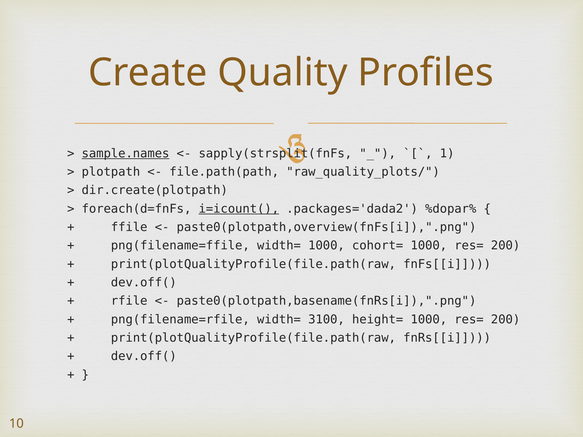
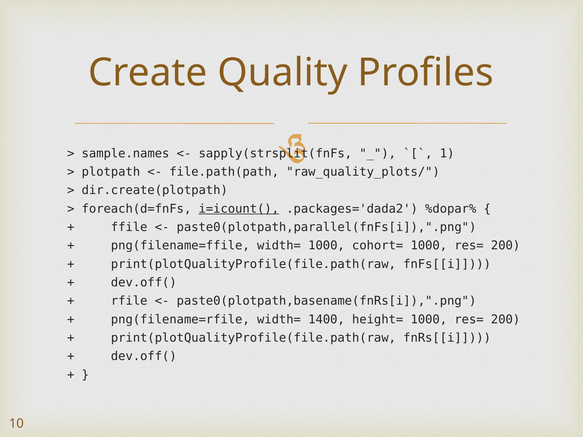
sample.names underline: present -> none
paste0(plotpath,overview(fnFs[i]),".png: paste0(plotpath,overview(fnFs[i]),".png -> paste0(plotpath,parallel(fnFs[i]),".png
3100: 3100 -> 1400
